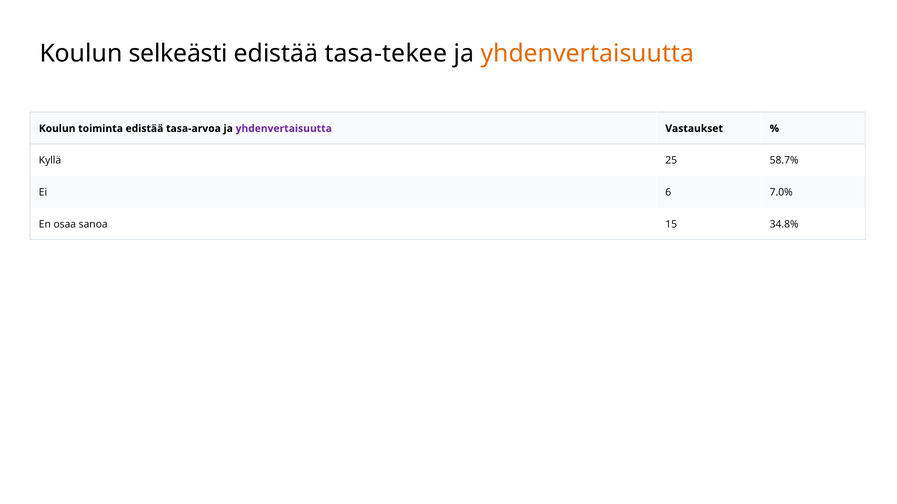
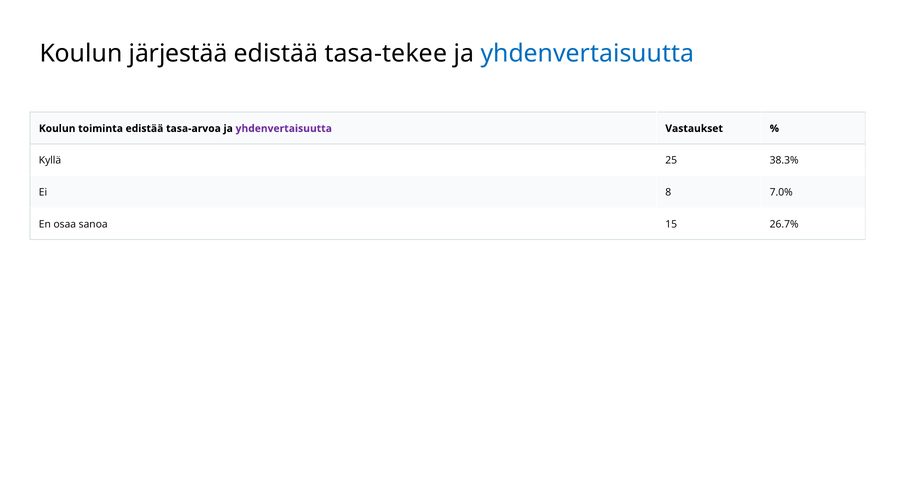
selkeästi: selkeästi -> järjestää
yhdenvertaisuutta at (587, 54) colour: orange -> blue
58.7%: 58.7% -> 38.3%
6: 6 -> 8
34.8%: 34.8% -> 26.7%
